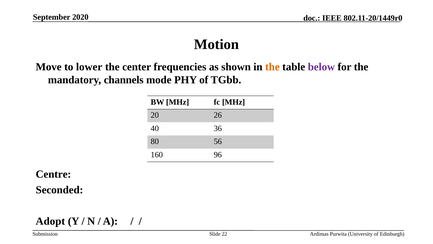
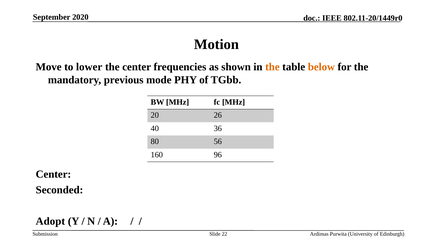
below colour: purple -> orange
channels: channels -> previous
Centre at (53, 174): Centre -> Center
